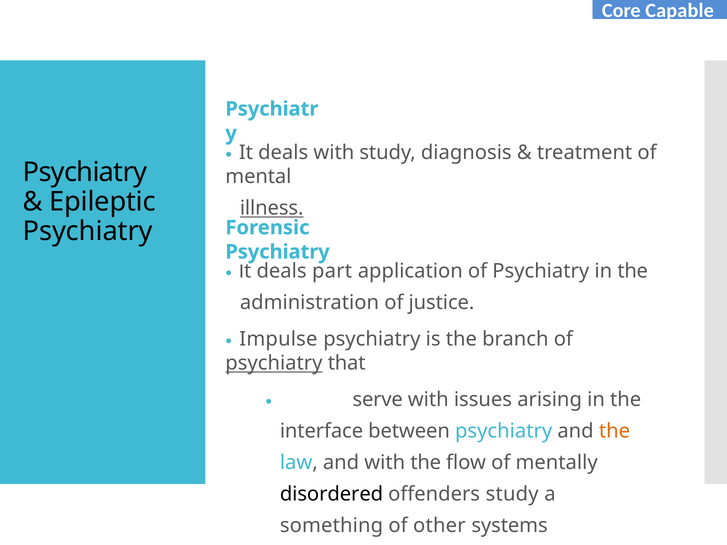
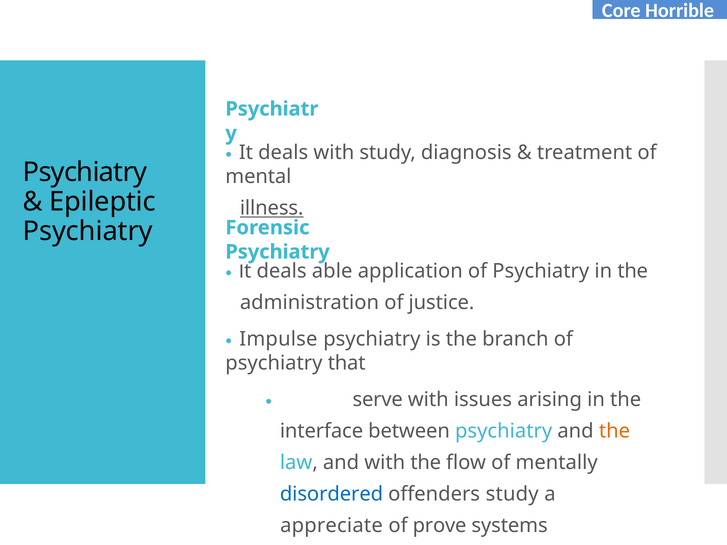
Capable: Capable -> Horrible
part: part -> able
psychiatry at (274, 363) underline: present -> none
disordered colour: black -> blue
something: something -> appreciate
other: other -> prove
